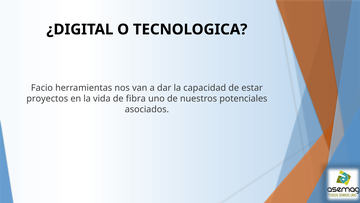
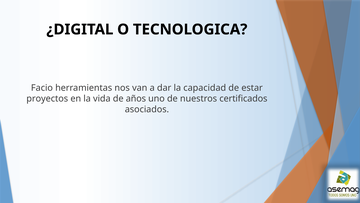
fibra: fibra -> años
potenciales: potenciales -> certificados
